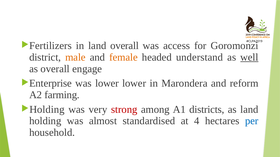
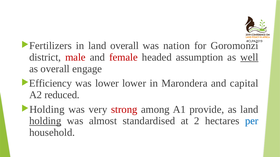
access: access -> nation
male colour: orange -> red
female colour: orange -> red
understand: understand -> assumption
Enterprise: Enterprise -> Efficiency
reform: reform -> capital
farming: farming -> reduced
districts: districts -> provide
holding at (45, 121) underline: none -> present
4: 4 -> 2
